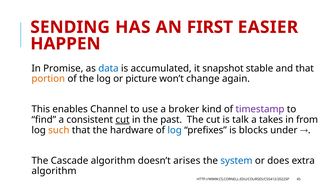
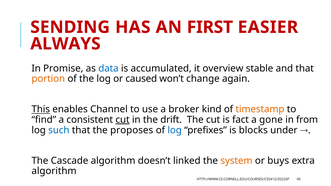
HAPPEN: HAPPEN -> ALWAYS
snapshot: snapshot -> overview
picture: picture -> caused
This underline: none -> present
timestamp colour: purple -> orange
past: past -> drift
talk: talk -> fact
takes: takes -> gone
such colour: orange -> blue
hardware: hardware -> proposes
arises: arises -> linked
system colour: blue -> orange
does: does -> buys
